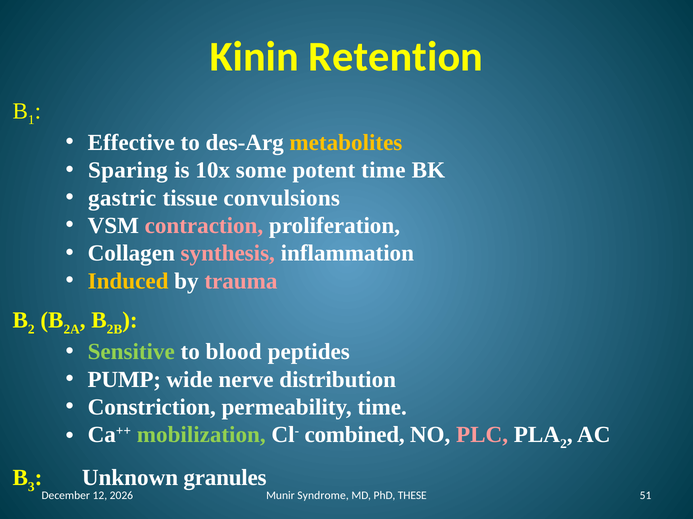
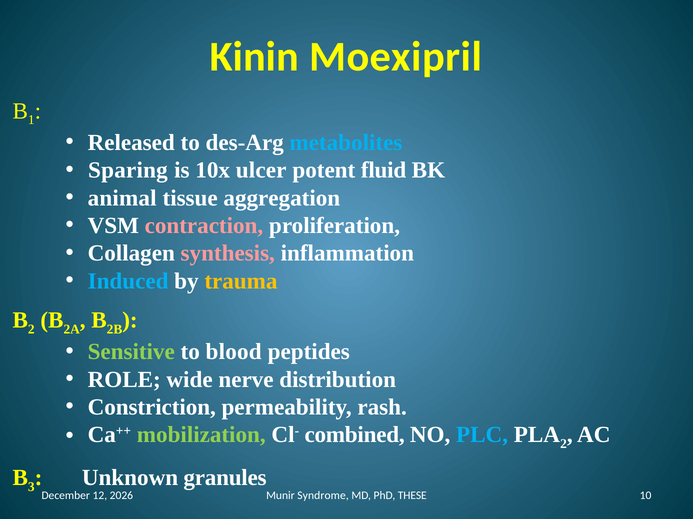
Retention: Retention -> Moexipril
Effective: Effective -> Released
metabolites colour: yellow -> light blue
some: some -> ulcer
potent time: time -> fluid
gastric: gastric -> animal
convulsions: convulsions -> aggregation
Induced colour: yellow -> light blue
trauma colour: pink -> yellow
PUMP: PUMP -> ROLE
permeability time: time -> rash
PLC colour: pink -> light blue
51: 51 -> 10
